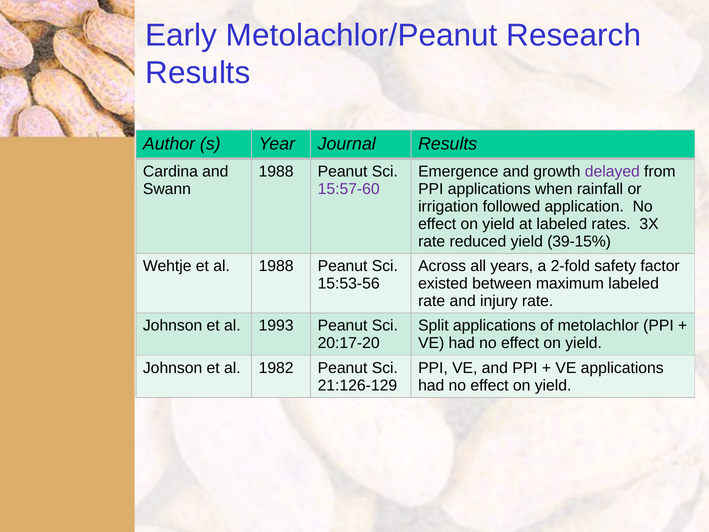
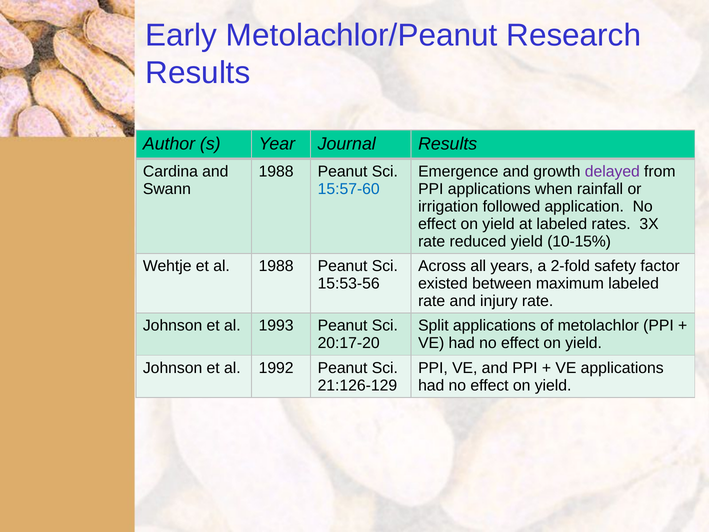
15:57-60 colour: purple -> blue
39-15%: 39-15% -> 10-15%
1982: 1982 -> 1992
